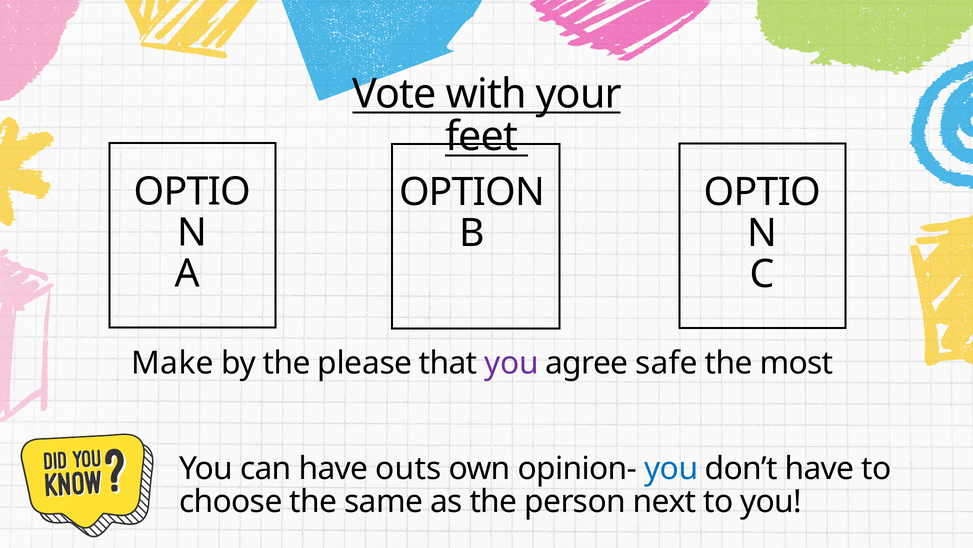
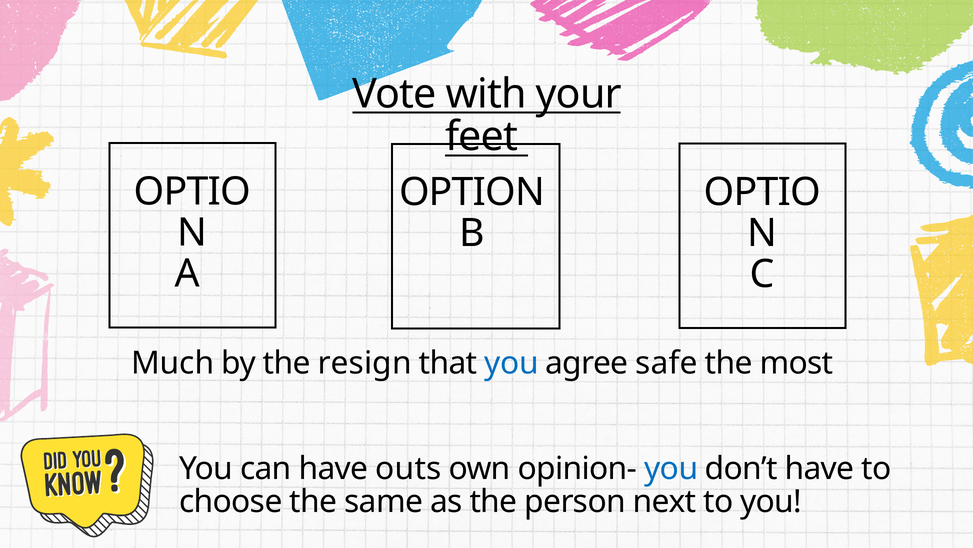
Make: Make -> Much
please: please -> resign
you at (511, 363) colour: purple -> blue
